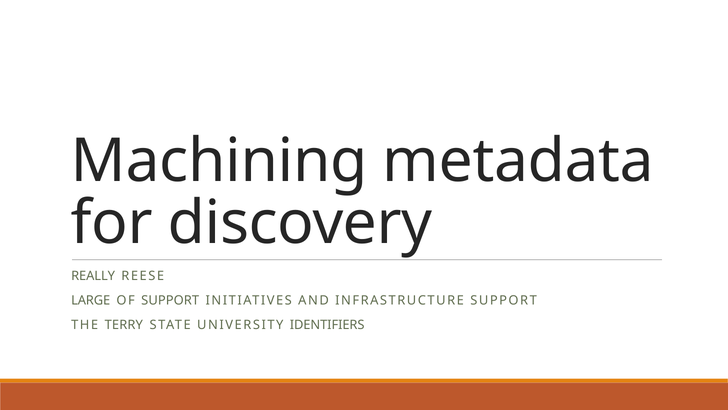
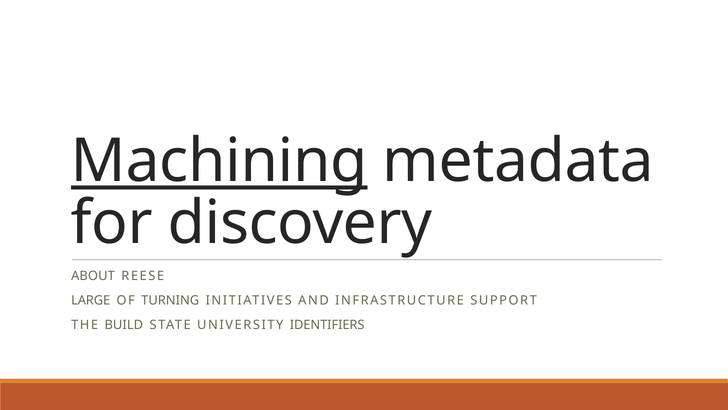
Machining underline: none -> present
REALLY: REALLY -> ABOUT
OF SUPPORT: SUPPORT -> TURNING
TERRY: TERRY -> BUILD
